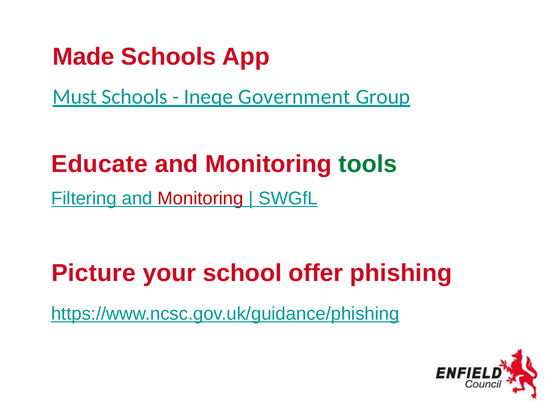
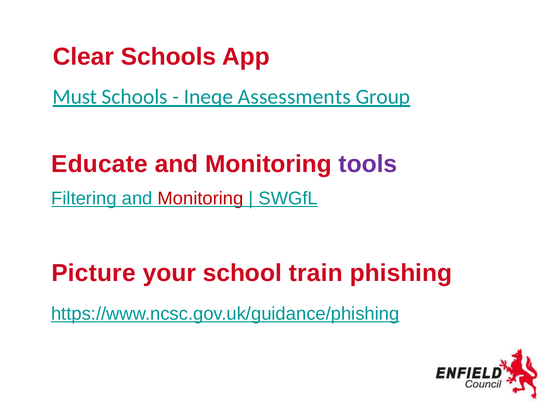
Made: Made -> Clear
Government: Government -> Assessments
tools colour: green -> purple
offer: offer -> train
